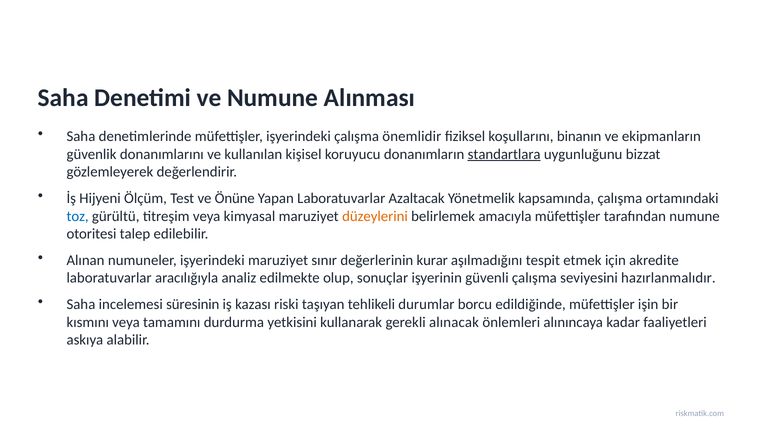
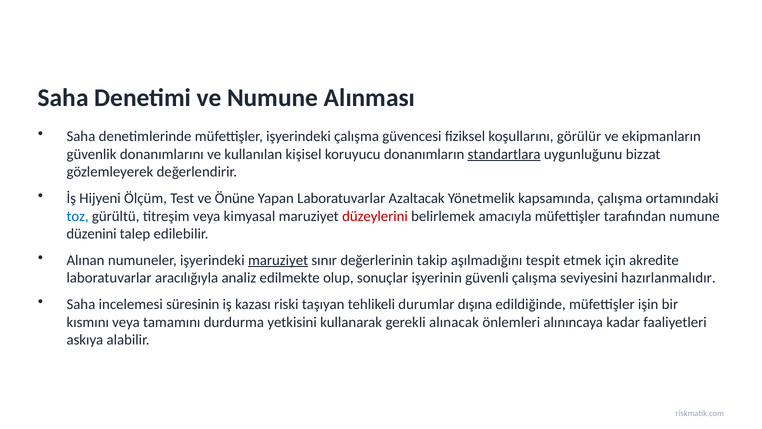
önemlidir: önemlidir -> güvencesi
binanın: binanın -> görülür
düzeylerini colour: orange -> red
otoritesi: otoritesi -> düzenini
maruziyet at (278, 260) underline: none -> present
kurar: kurar -> takip
borcu: borcu -> dışına
